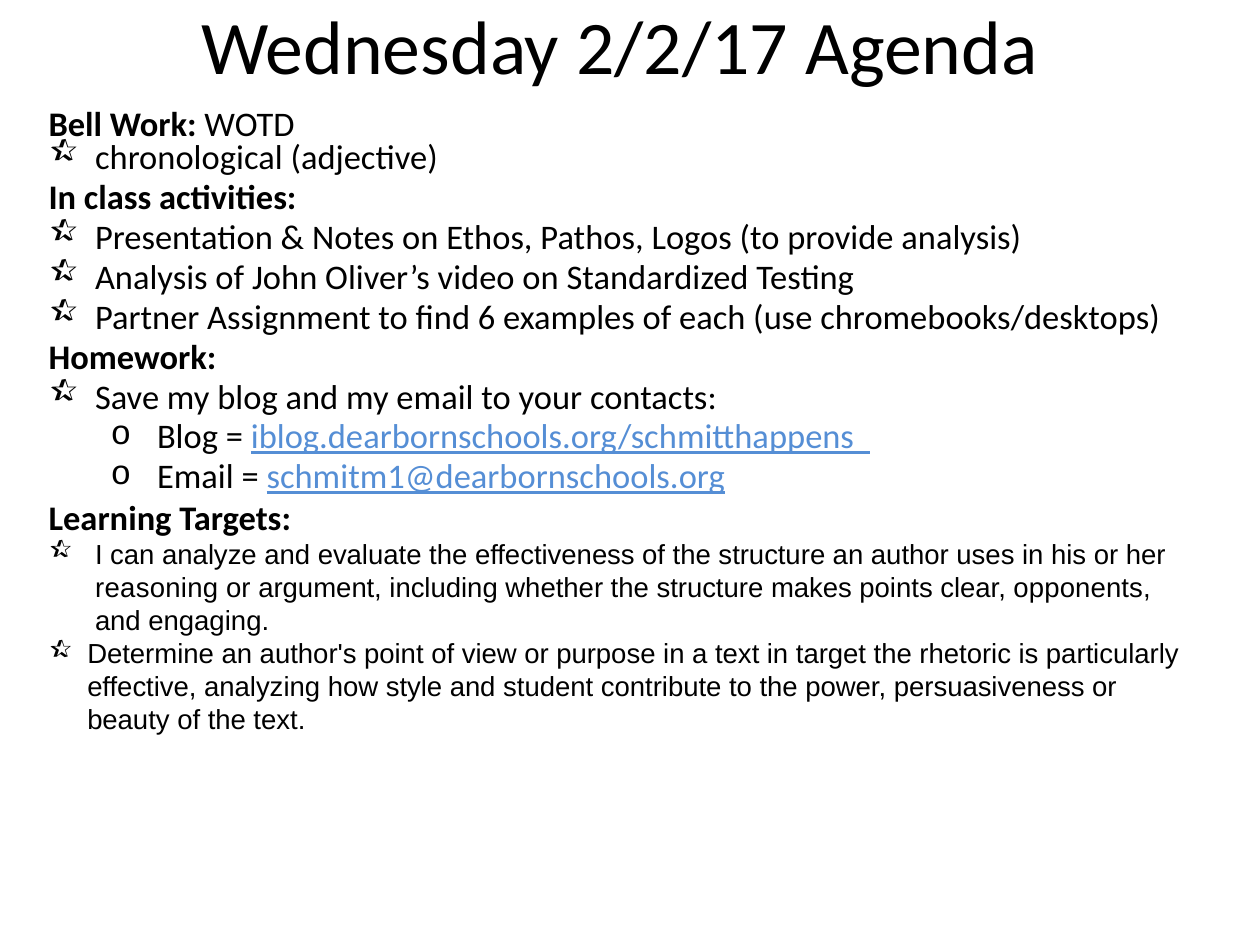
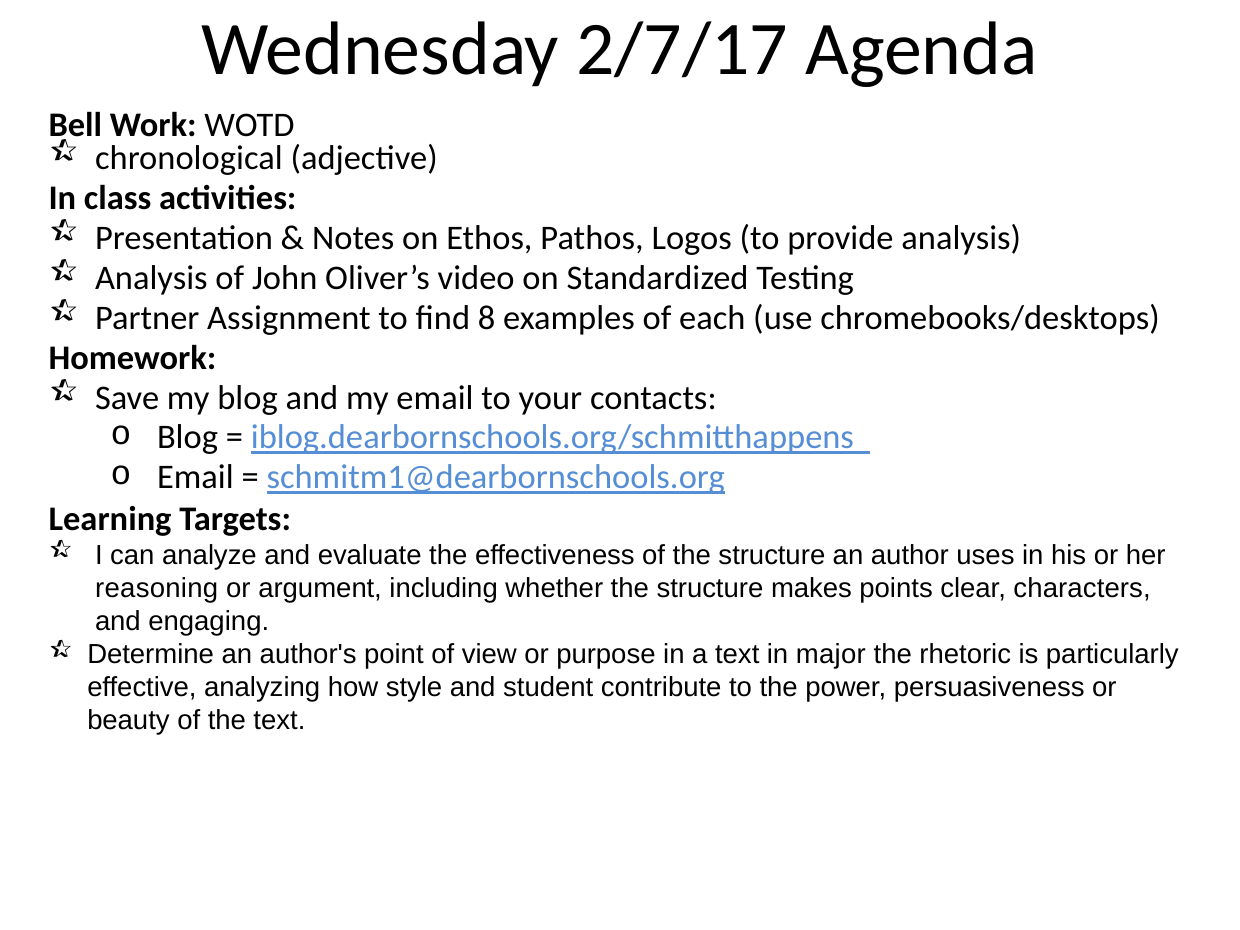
2/2/17: 2/2/17 -> 2/7/17
6: 6 -> 8
opponents: opponents -> characters
target: target -> major
